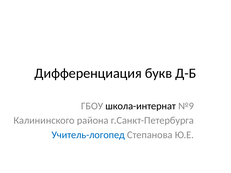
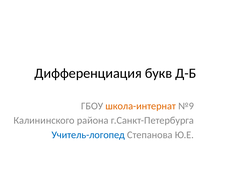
школа-интернат colour: black -> orange
